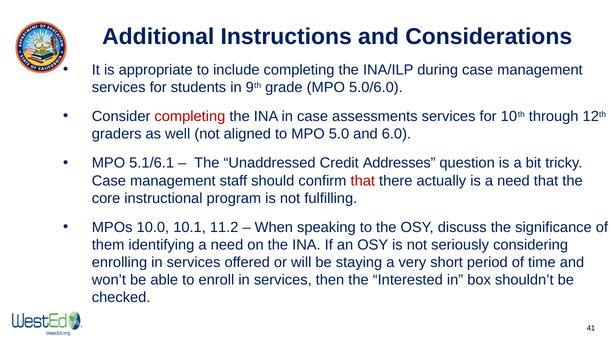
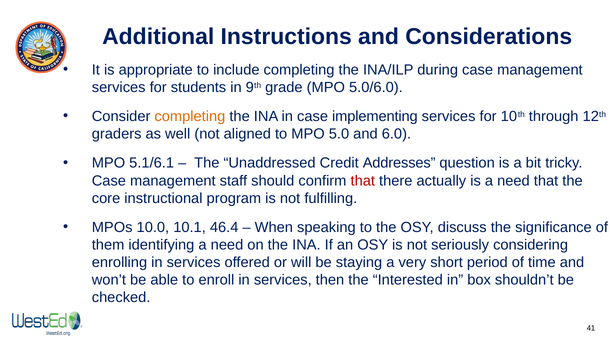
completing at (190, 117) colour: red -> orange
assessments: assessments -> implementing
11.2: 11.2 -> 46.4
